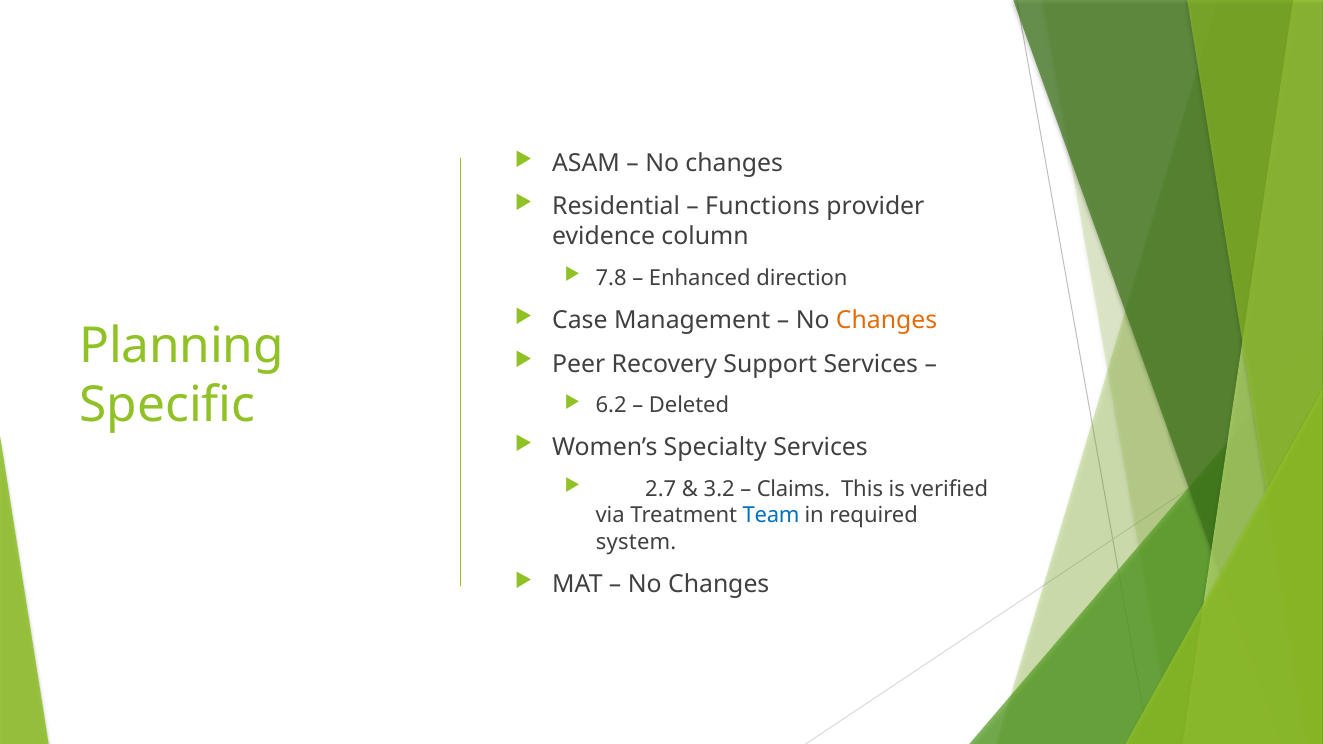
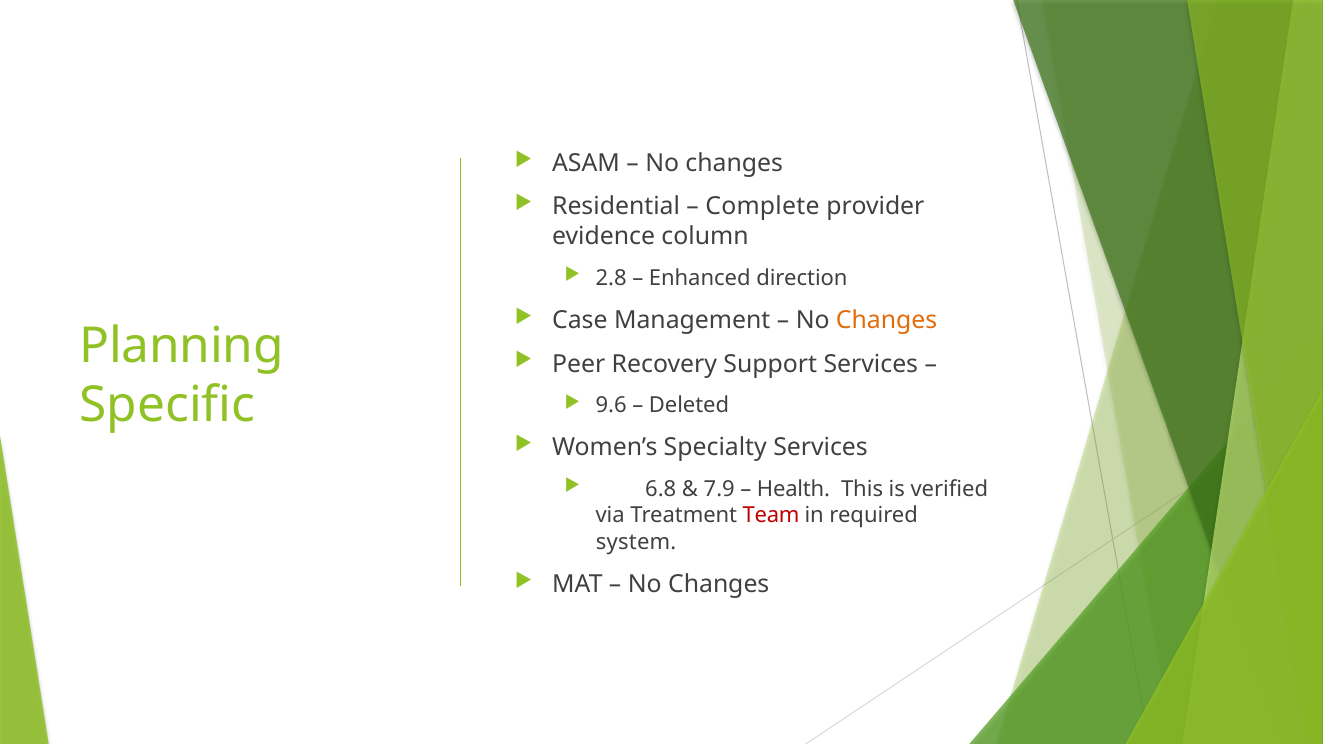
Functions: Functions -> Complete
7.8: 7.8 -> 2.8
6.2: 6.2 -> 9.6
2.7: 2.7 -> 6.8
3.2: 3.2 -> 7.9
Claims: Claims -> Health
Team colour: blue -> red
